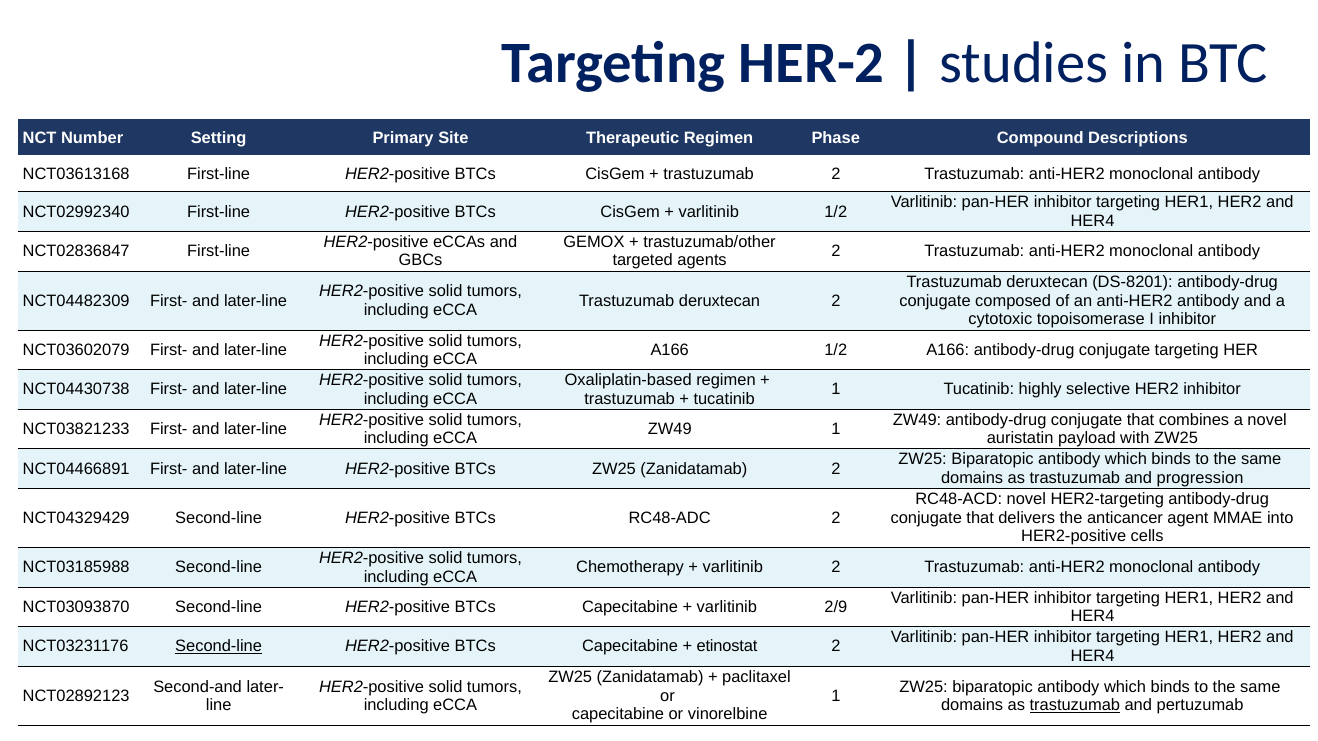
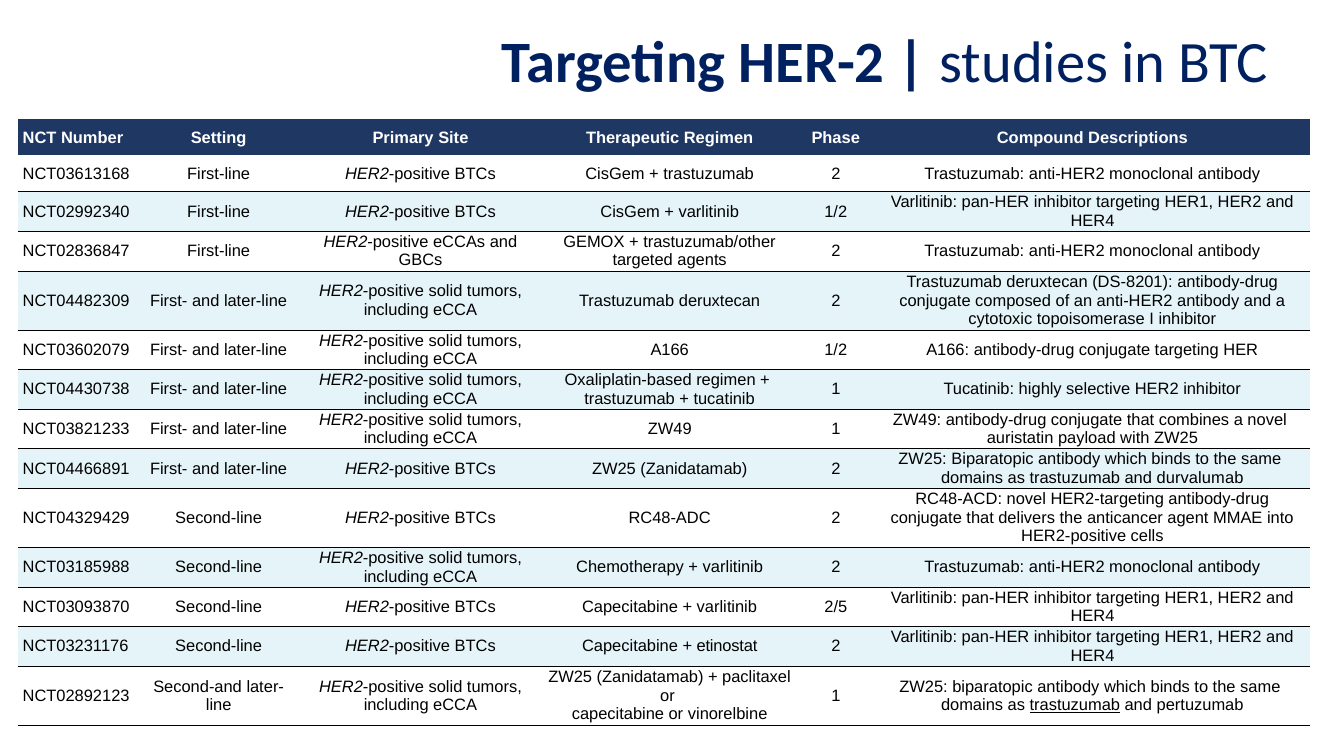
progression: progression -> durvalumab
2/9: 2/9 -> 2/5
Second-line at (219, 647) underline: present -> none
